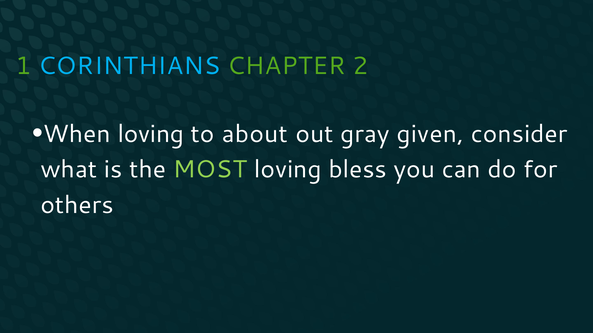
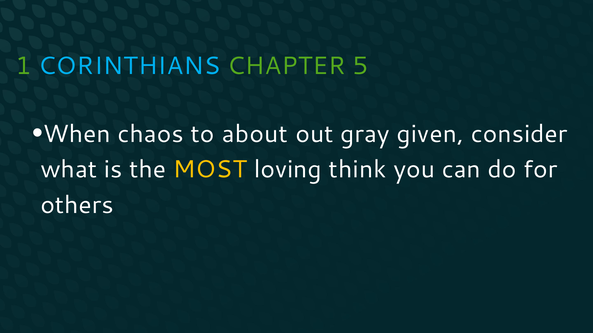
2: 2 -> 5
When loving: loving -> chaos
MOST colour: light green -> yellow
bless: bless -> think
